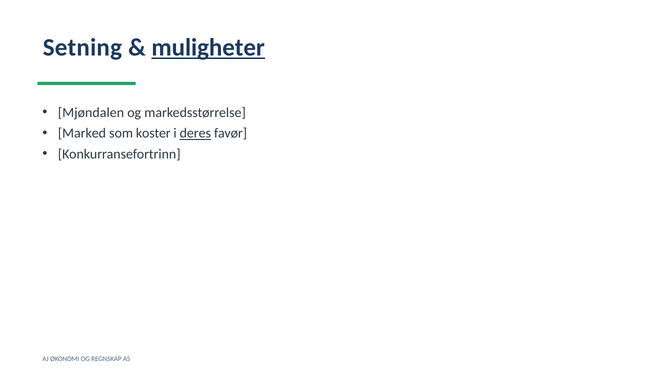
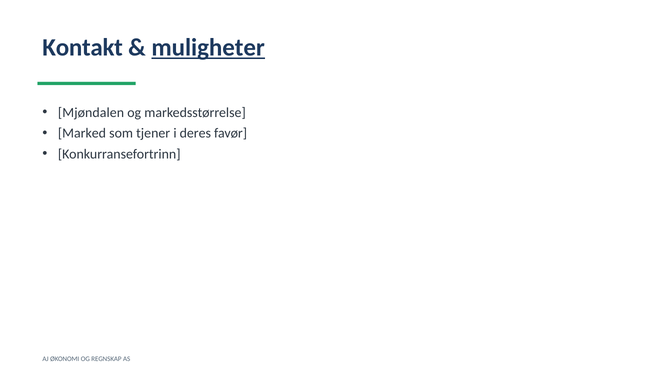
Setning: Setning -> Kontakt
koster: koster -> tjener
deres underline: present -> none
